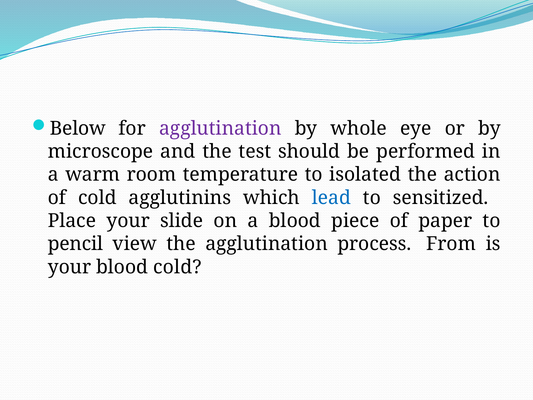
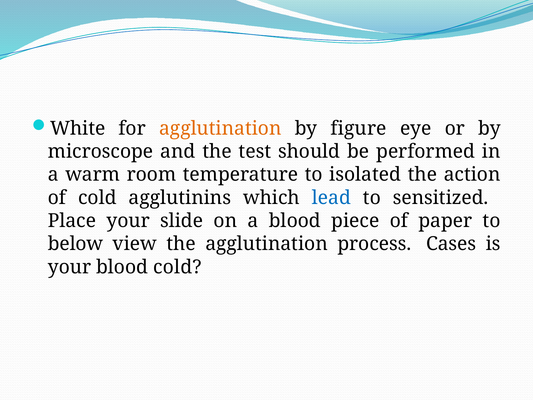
Below: Below -> White
agglutination at (220, 128) colour: purple -> orange
whole: whole -> figure
pencil: pencil -> below
From: From -> Cases
